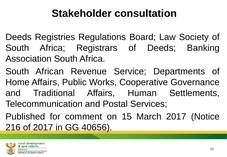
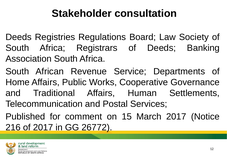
40656: 40656 -> 26772
